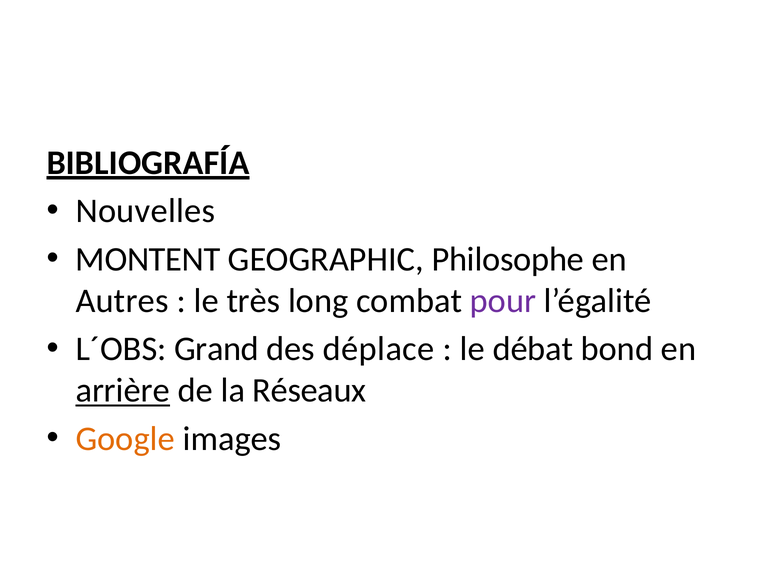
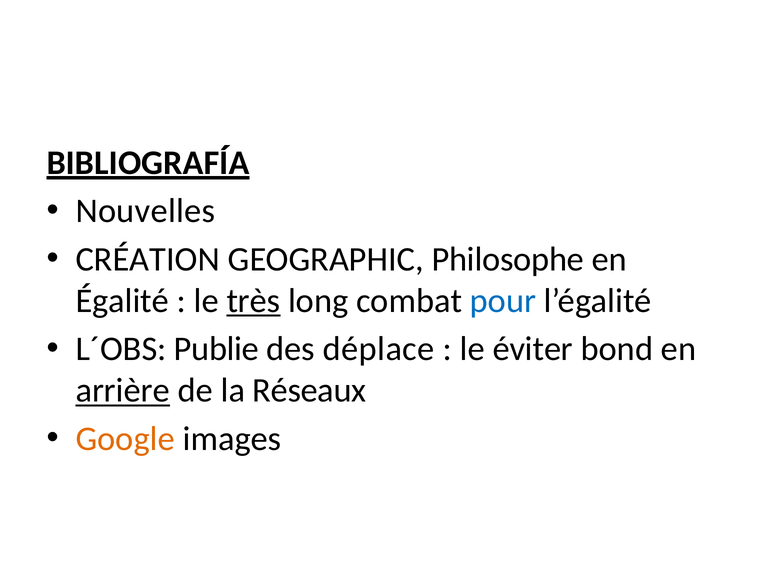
MONTENT: MONTENT -> CRÉATION
Autres: Autres -> Égalité
très underline: none -> present
pour colour: purple -> blue
Grand: Grand -> Publie
débat: débat -> éviter
